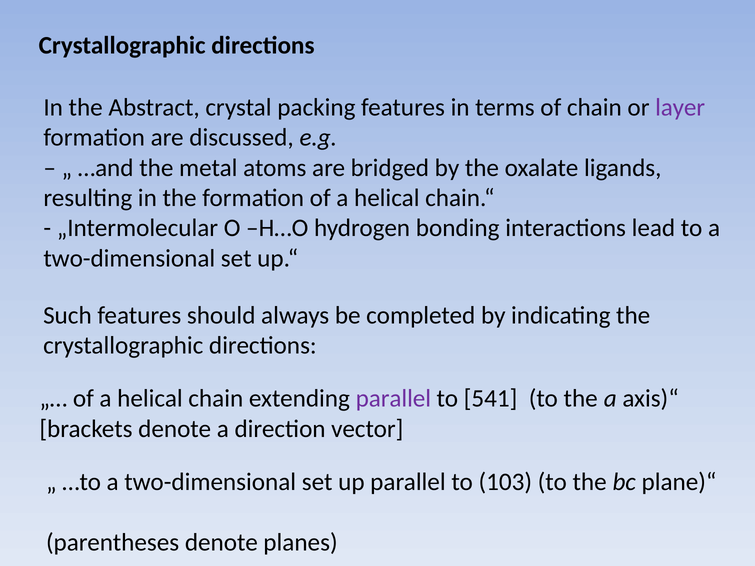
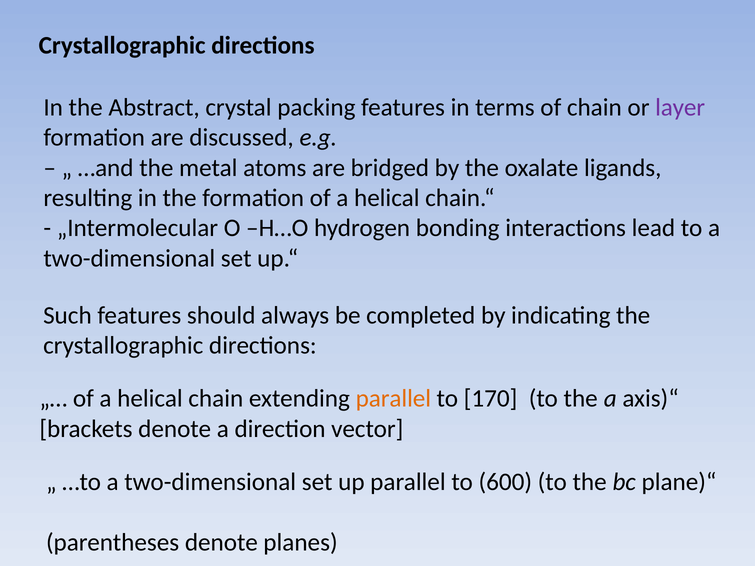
parallel at (393, 399) colour: purple -> orange
541: 541 -> 170
103: 103 -> 600
